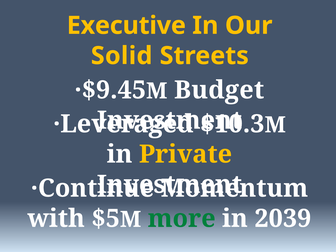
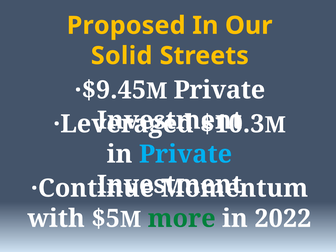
Executive: Executive -> Proposed
Budget at (219, 90): Budget -> Private
Private at (185, 154) colour: yellow -> light blue
2039: 2039 -> 2022
